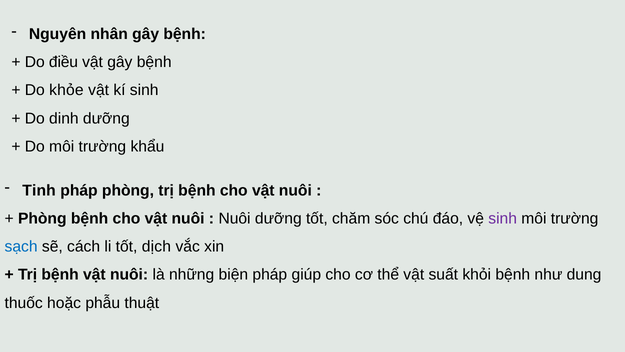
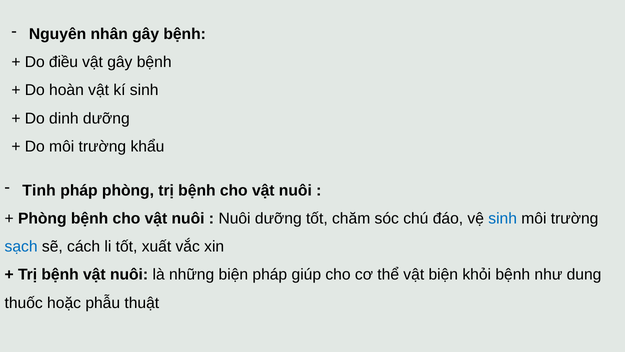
khỏe: khỏe -> hoàn
sinh at (503, 218) colour: purple -> blue
dịch: dịch -> xuất
vật suất: suất -> biện
